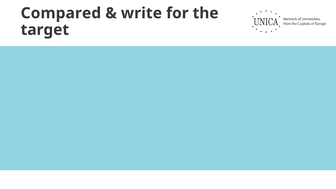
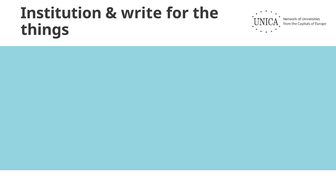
Compared: Compared -> Institution
target: target -> things
